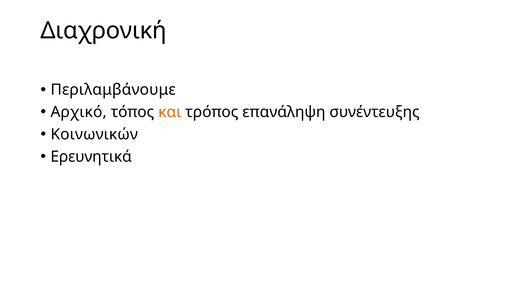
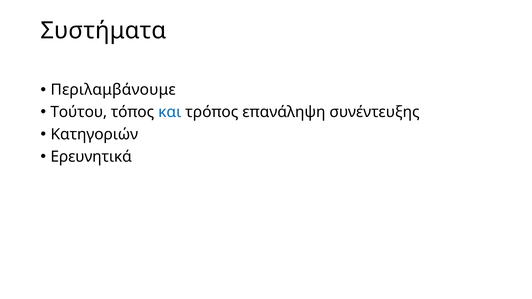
Διαχρονική: Διαχρονική -> Συστήματα
Αρχικό: Αρχικό -> Τούτου
και colour: orange -> blue
Κοινωνικών: Κοινωνικών -> Κατηγοριών
